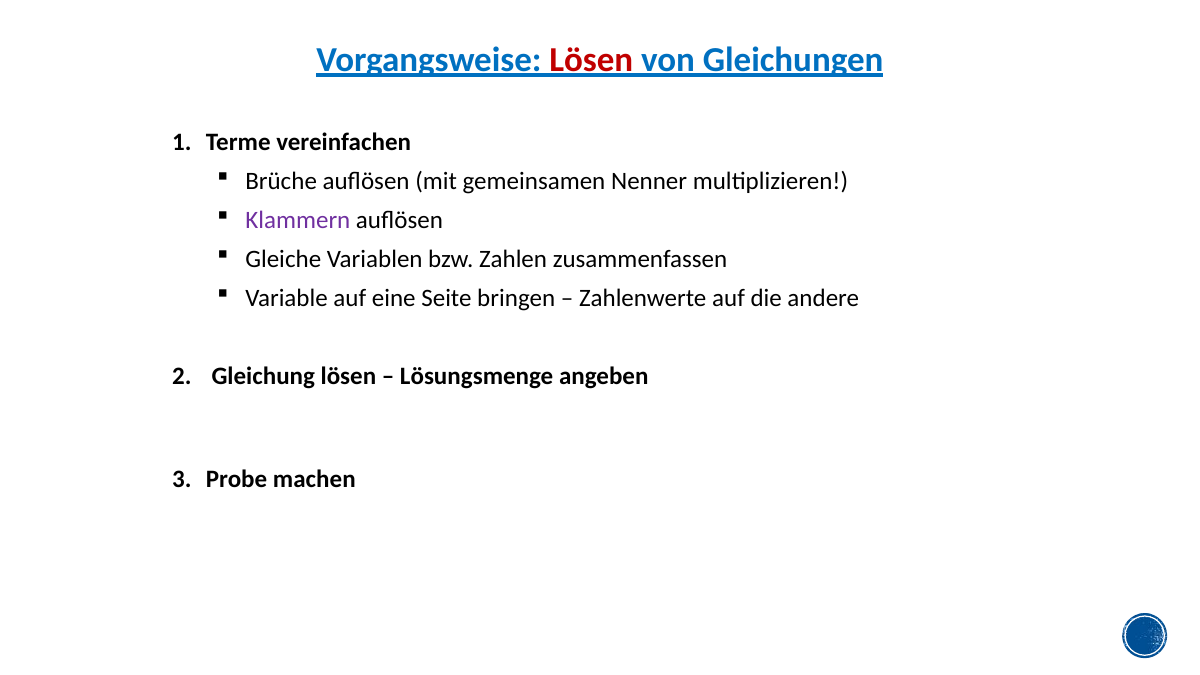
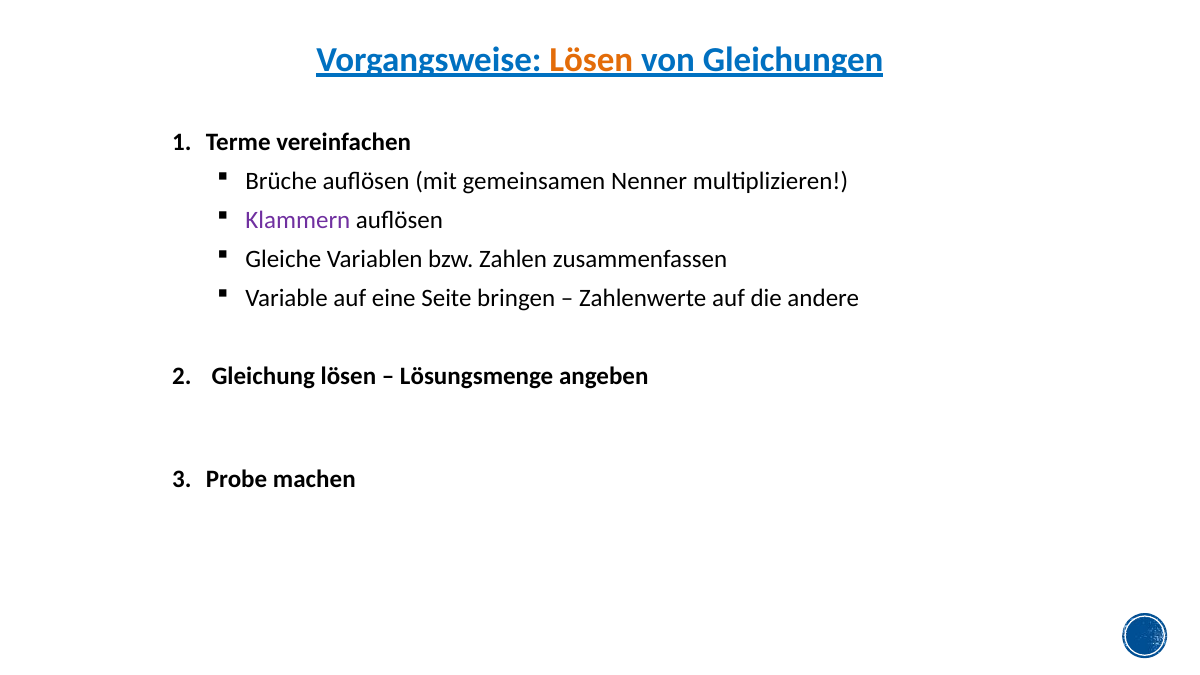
Lösen at (591, 60) colour: red -> orange
